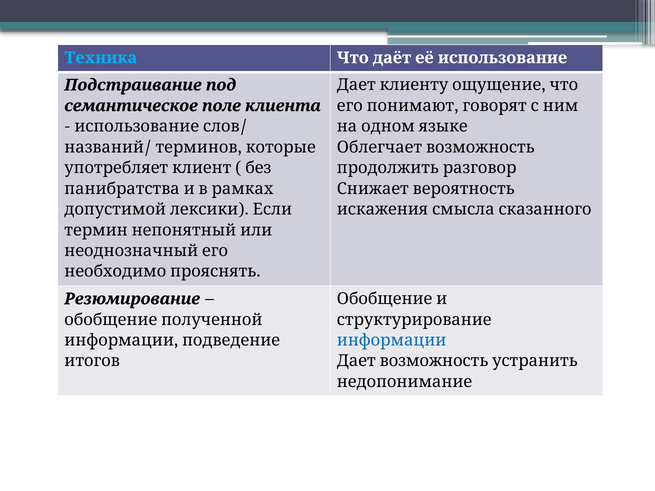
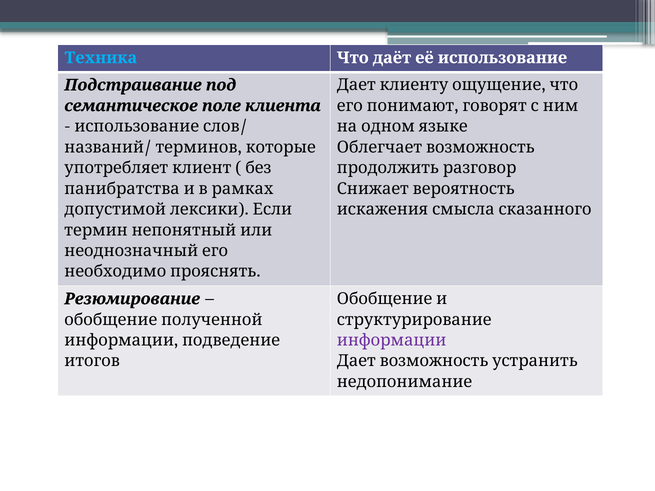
информации at (392, 341) colour: blue -> purple
